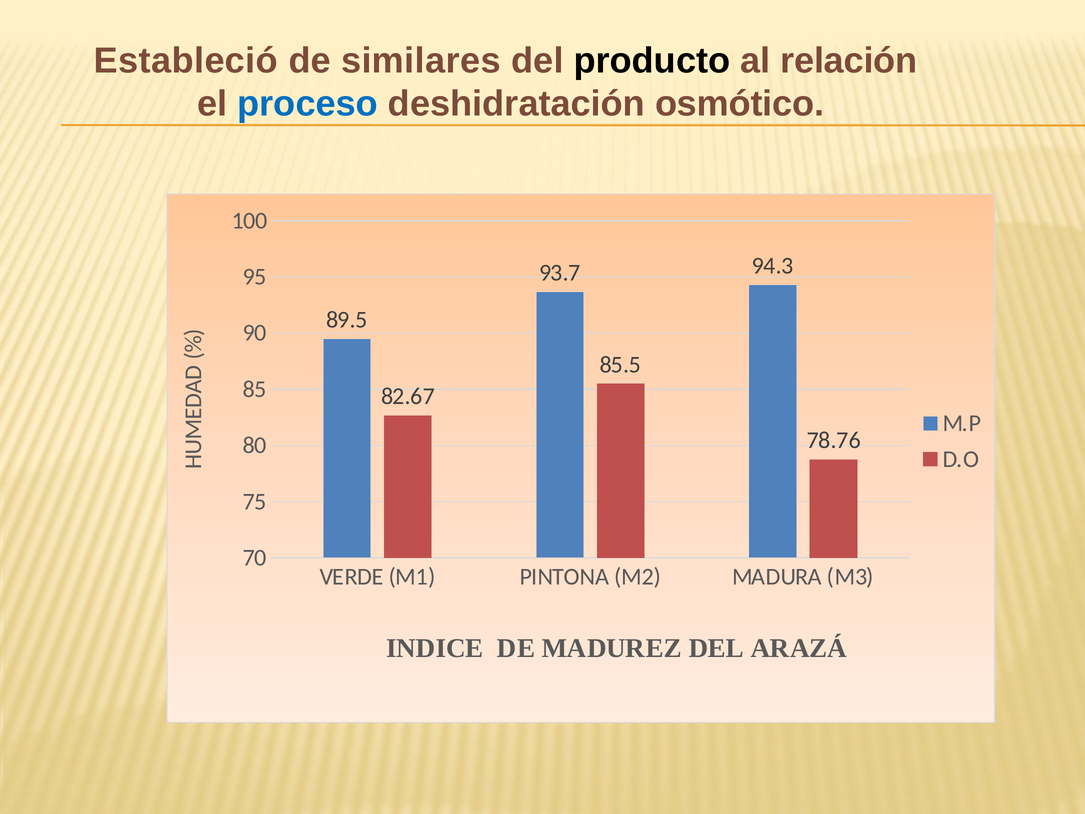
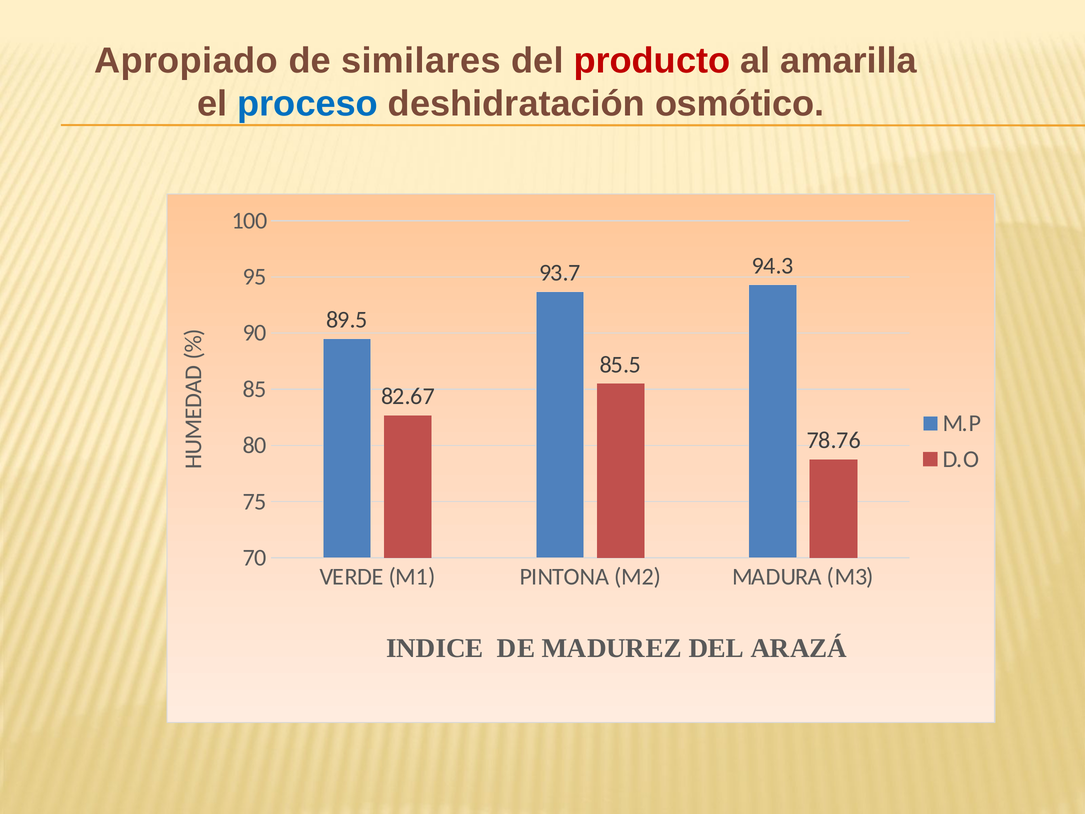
Estableció: Estableció -> Apropiado
producto colour: black -> red
relación: relación -> amarilla
